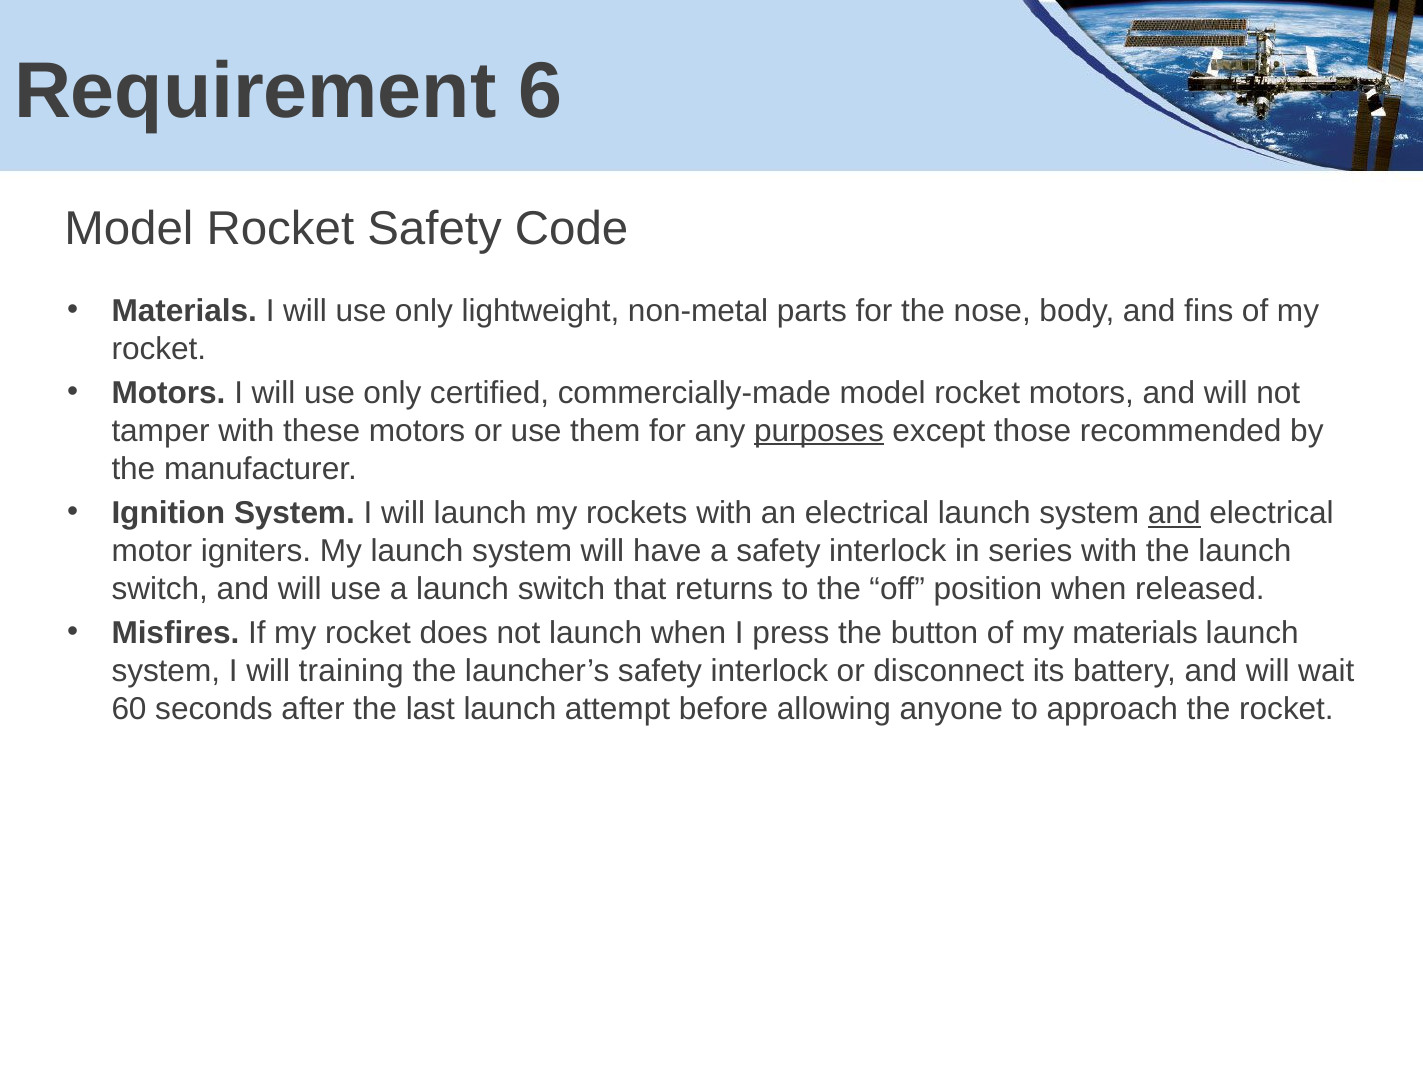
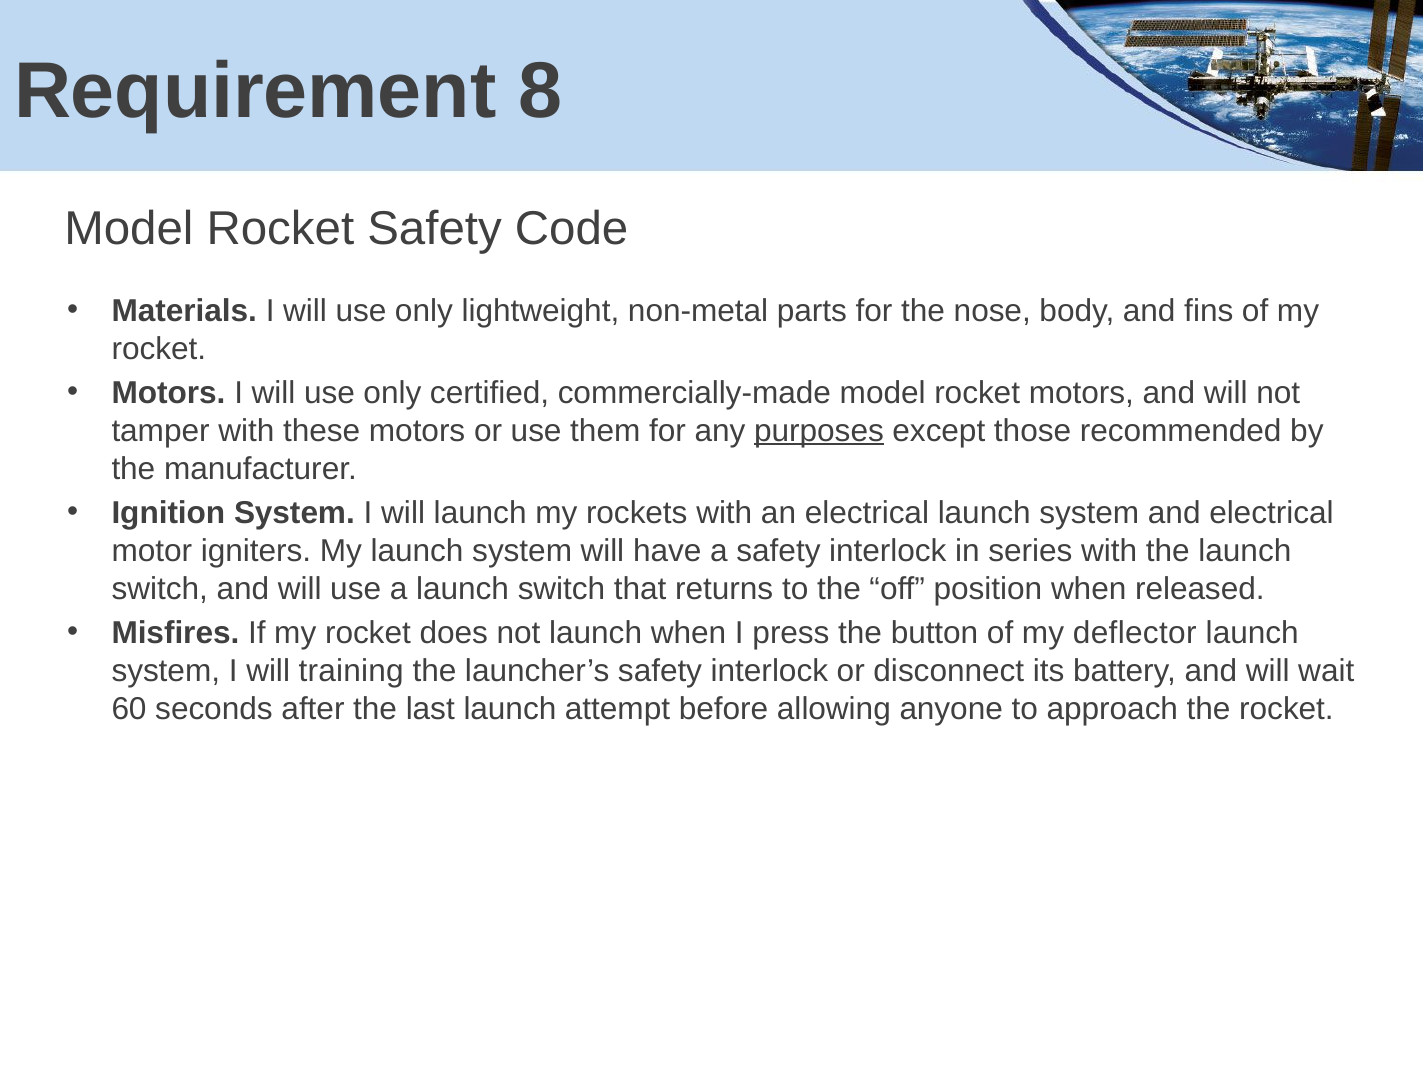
6: 6 -> 8
and at (1174, 513) underline: present -> none
my materials: materials -> deflector
